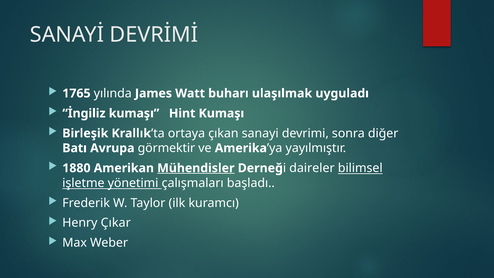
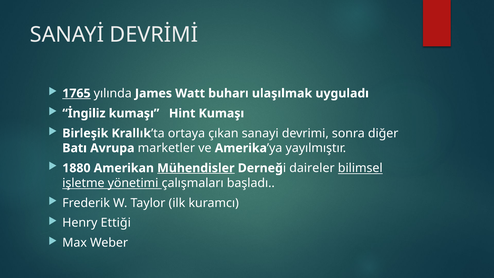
1765 underline: none -> present
görmektir: görmektir -> marketler
Çıkar: Çıkar -> Ettiği
